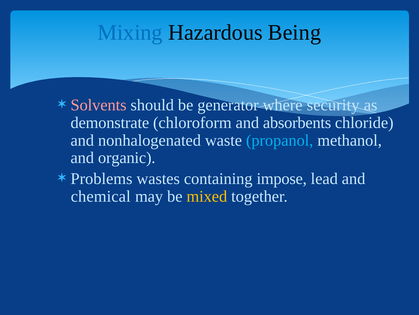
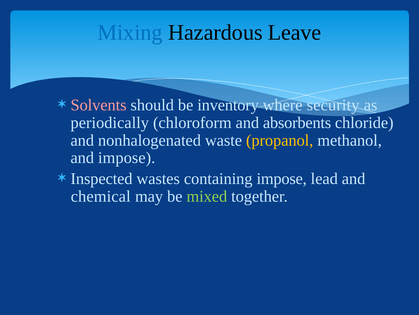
Being: Being -> Leave
generator: generator -> inventory
demonstrate: demonstrate -> periodically
propanol colour: light blue -> yellow
and organic: organic -> impose
Problems: Problems -> Inspected
mixed colour: yellow -> light green
